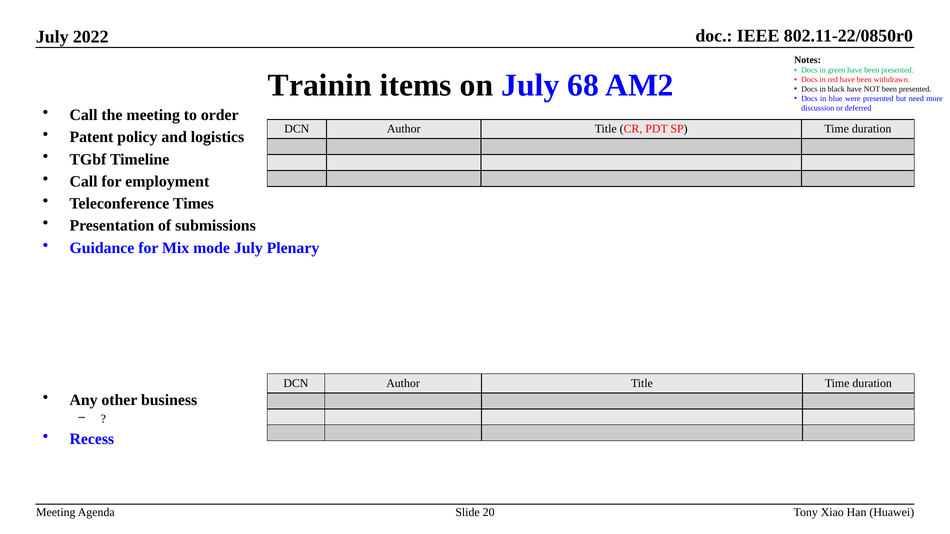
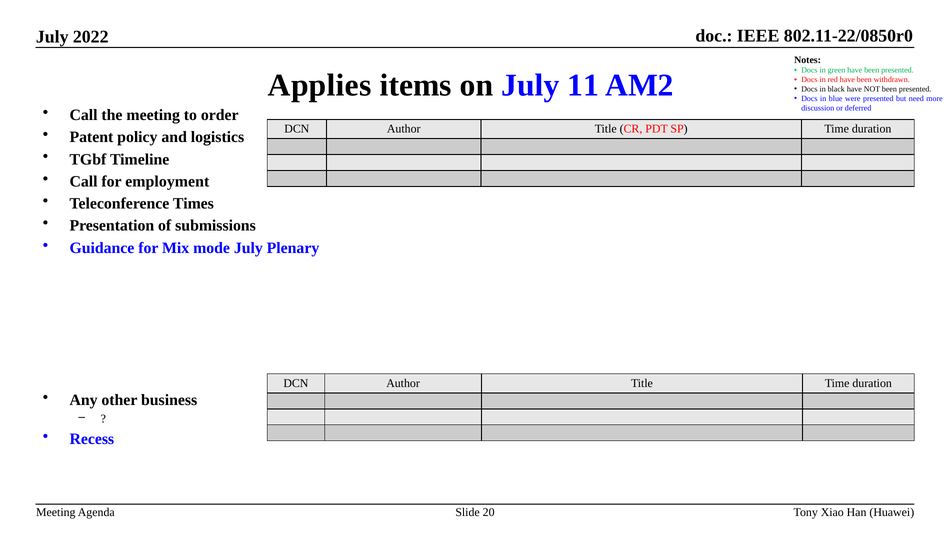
Trainin: Trainin -> Applies
68: 68 -> 11
